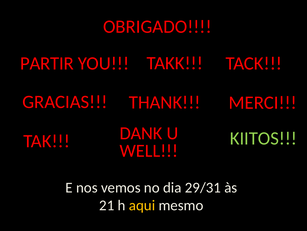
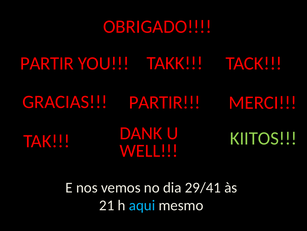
THANK at (165, 102): THANK -> PARTIR
29/31: 29/31 -> 29/41
aqui colour: yellow -> light blue
